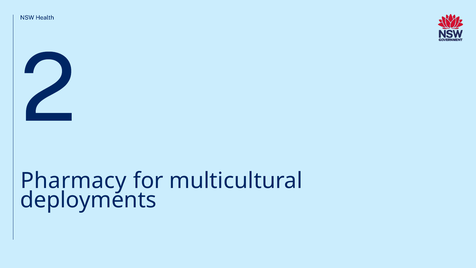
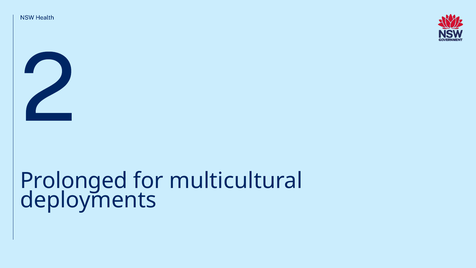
Pharmacy: Pharmacy -> Prolonged
